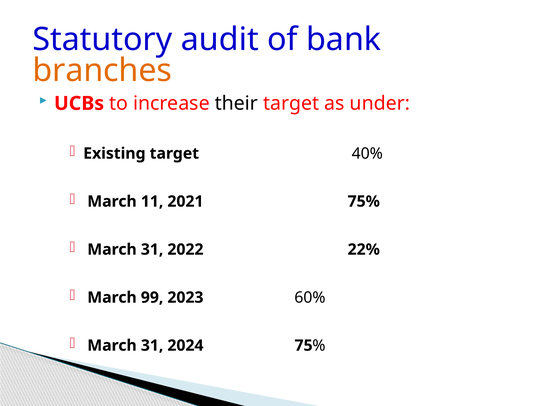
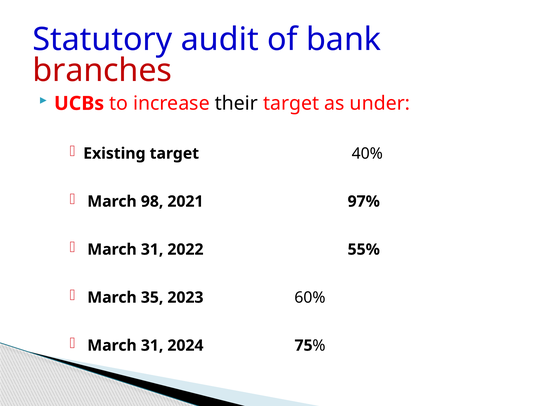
branches colour: orange -> red
11: 11 -> 98
75%: 75% -> 97%
22%: 22% -> 55%
99: 99 -> 35
